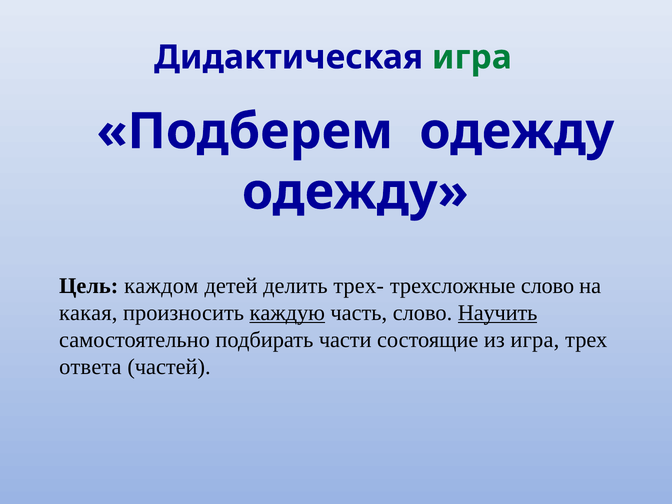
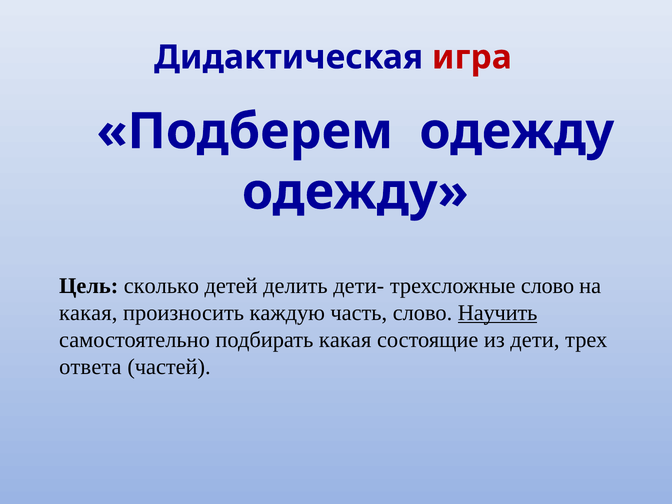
игра at (472, 57) colour: green -> red
каждом: каждом -> сколько
трех-: трех- -> дети-
каждую underline: present -> none
подбирать части: части -> какая
из игра: игра -> дети
